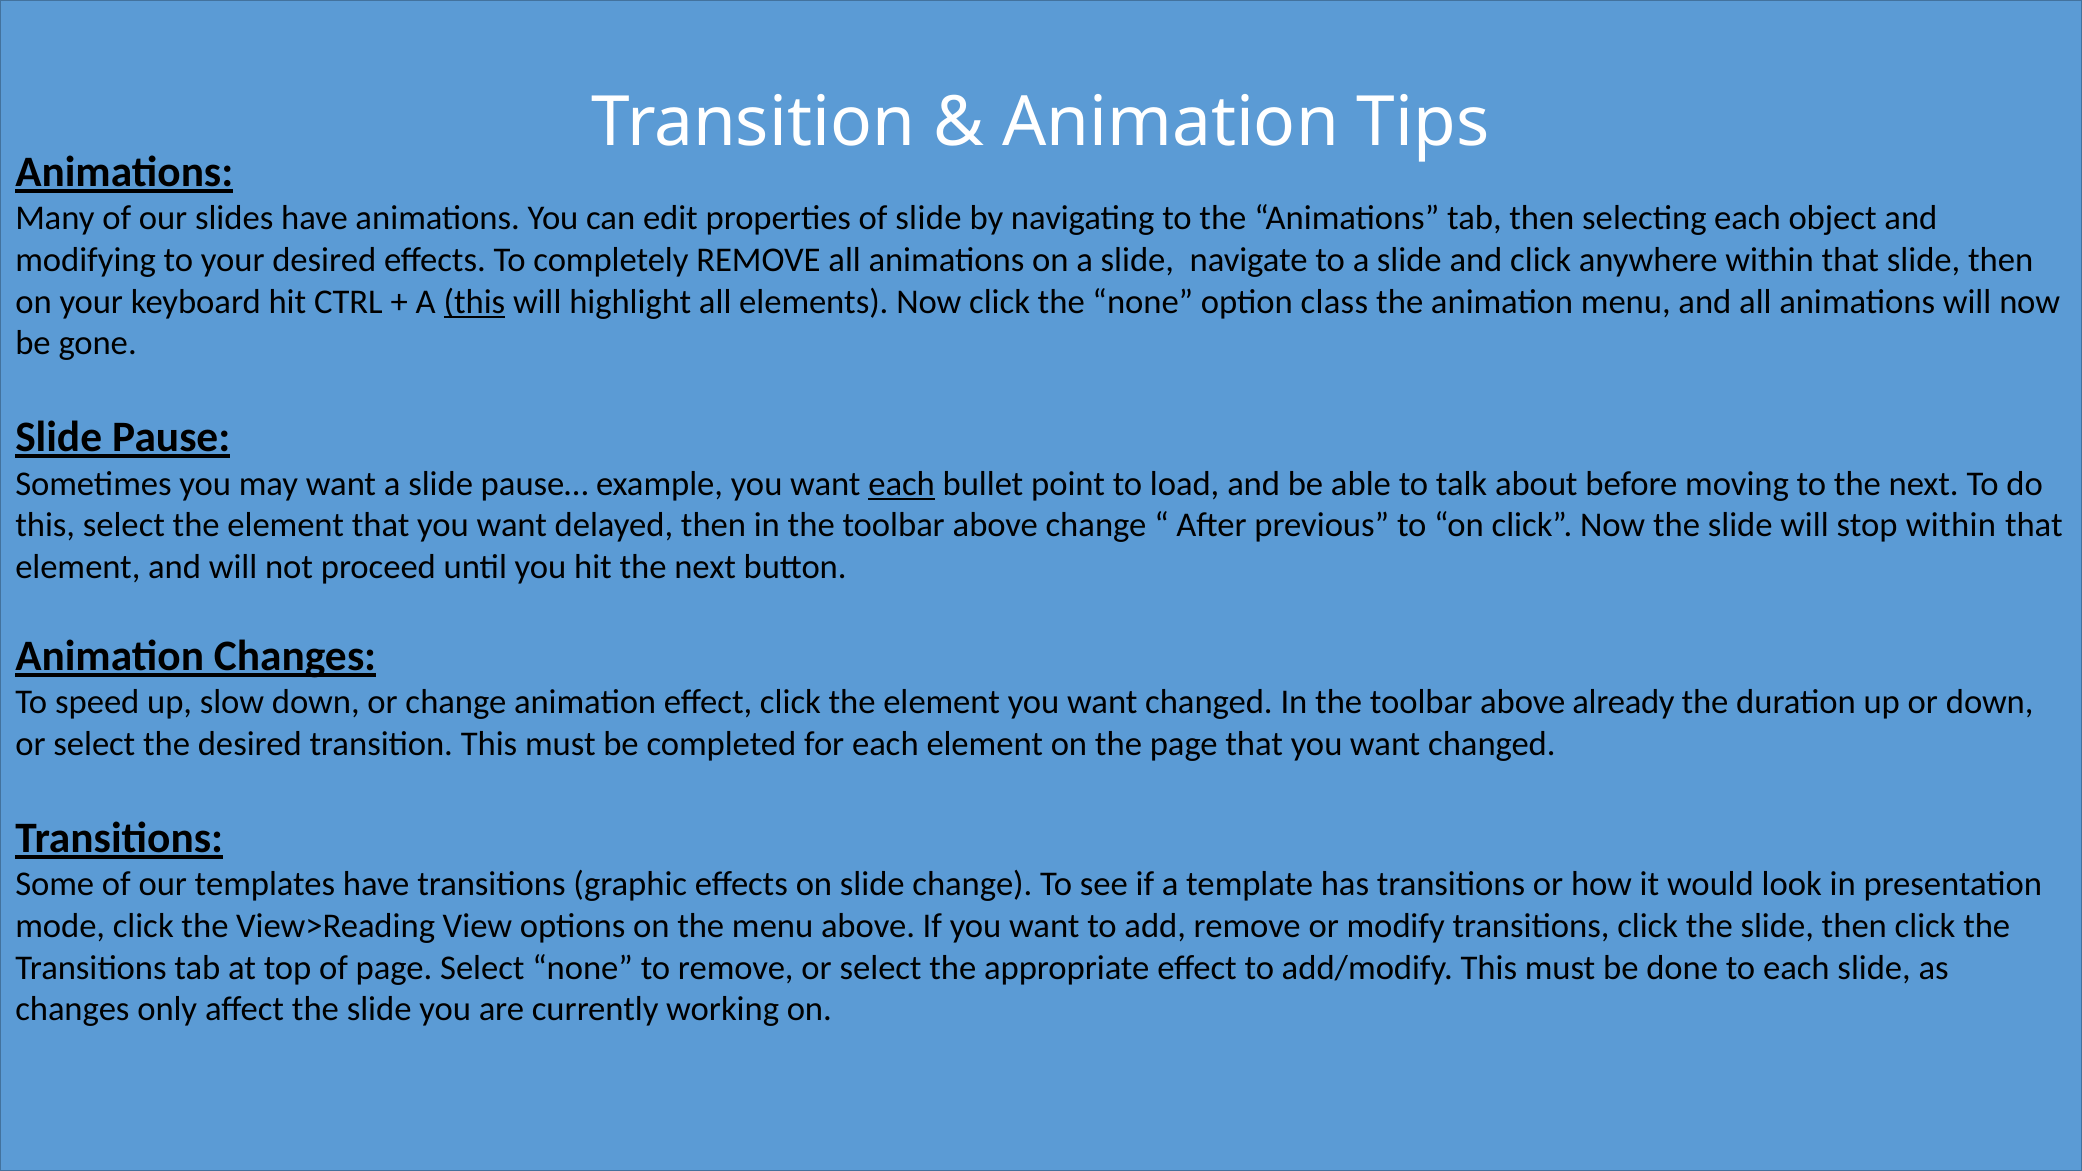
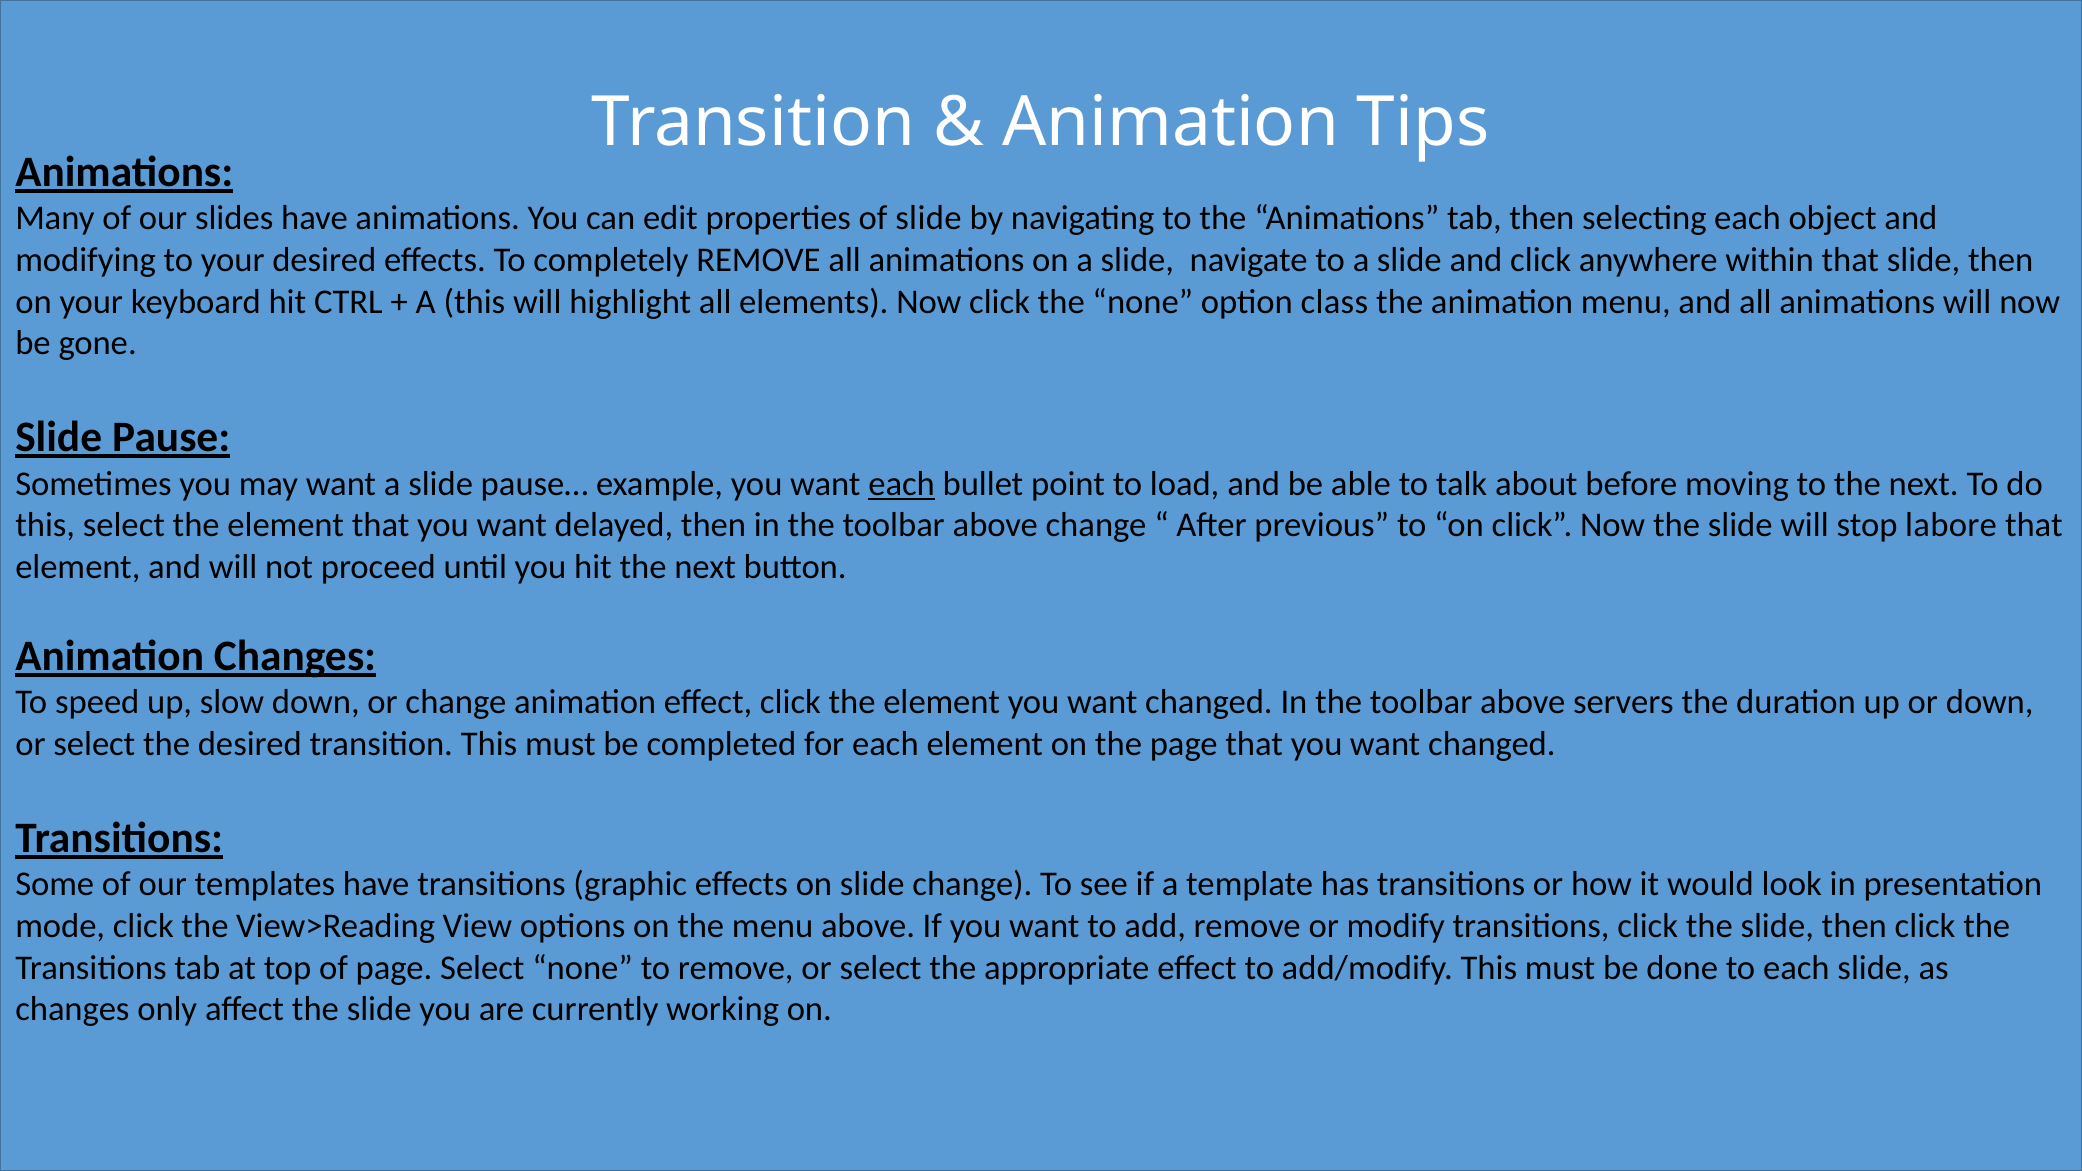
this at (474, 302) underline: present -> none
stop within: within -> labore
already: already -> servers
